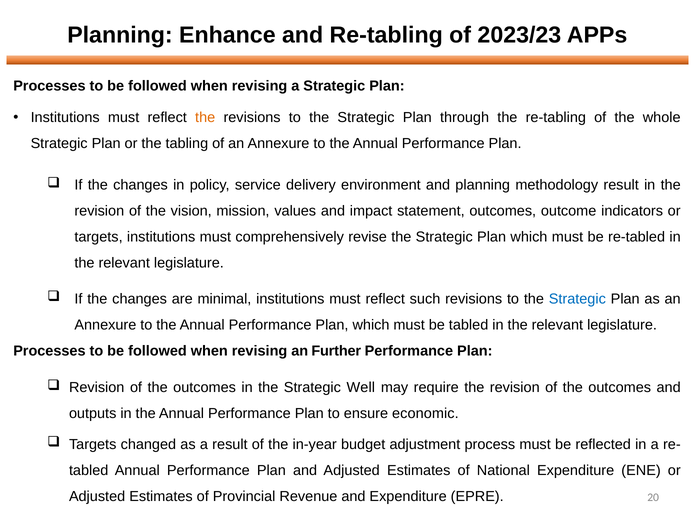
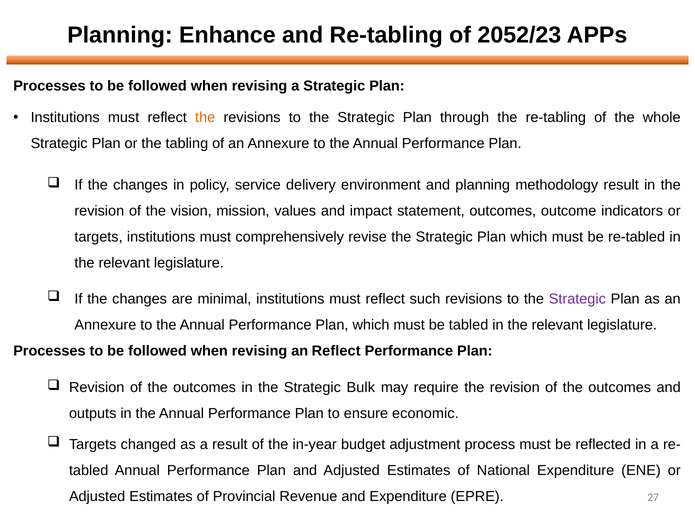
2023/23: 2023/23 -> 2052/23
Strategic at (577, 299) colour: blue -> purple
an Further: Further -> Reflect
Well: Well -> Bulk
20: 20 -> 27
